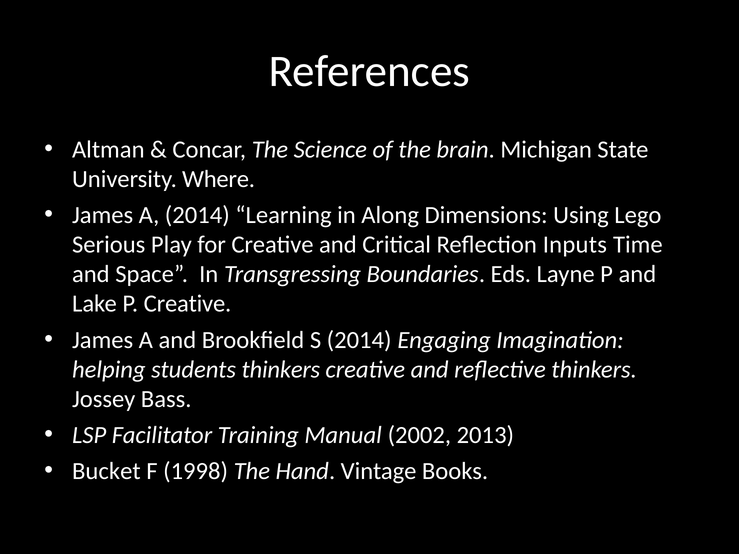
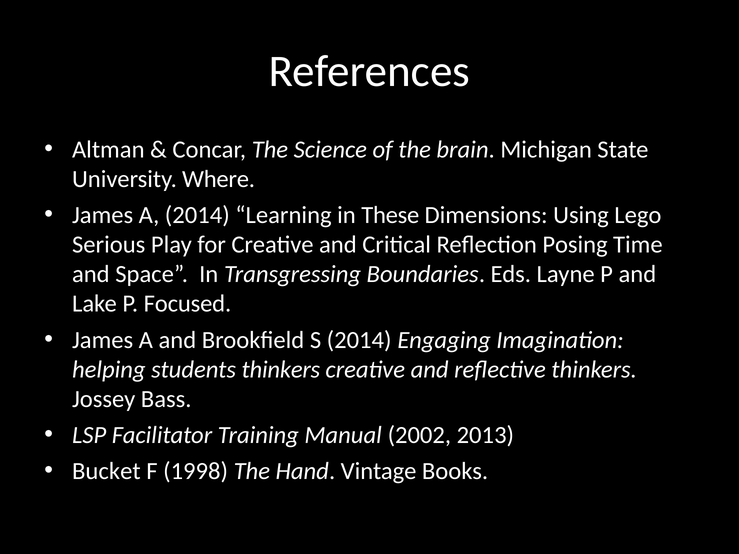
Along: Along -> These
Inputs: Inputs -> Posing
P Creative: Creative -> Focused
